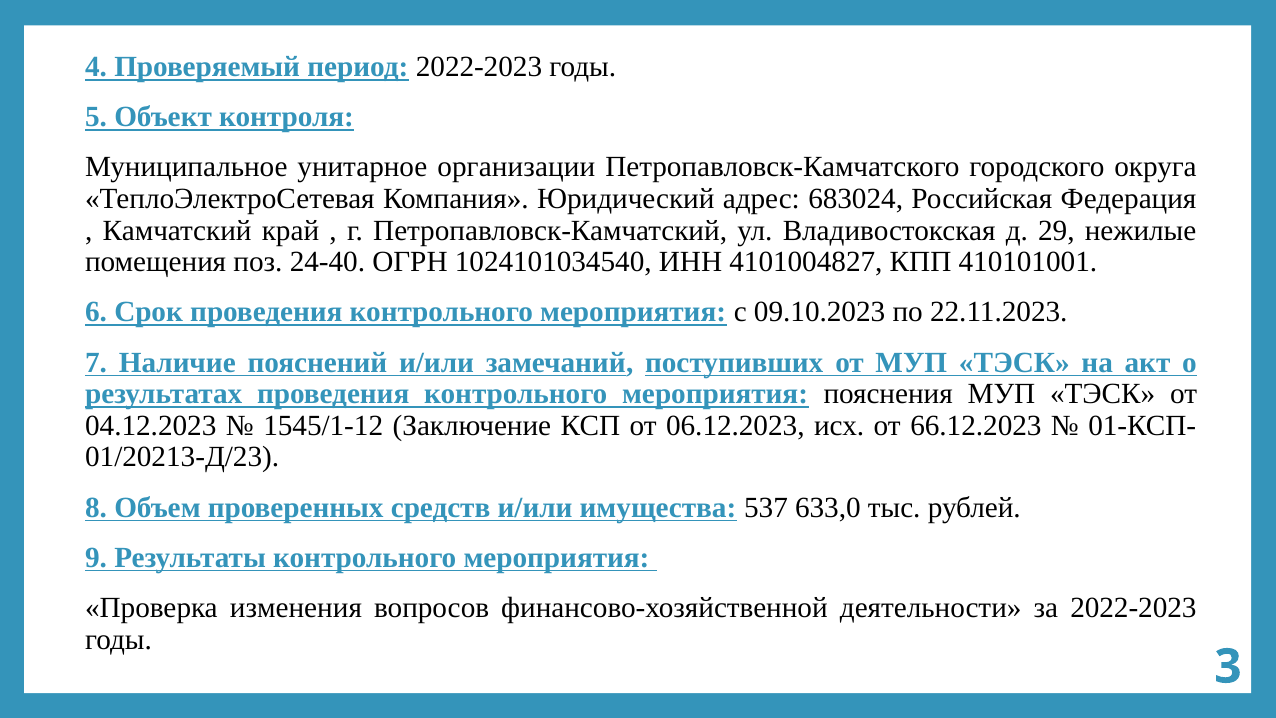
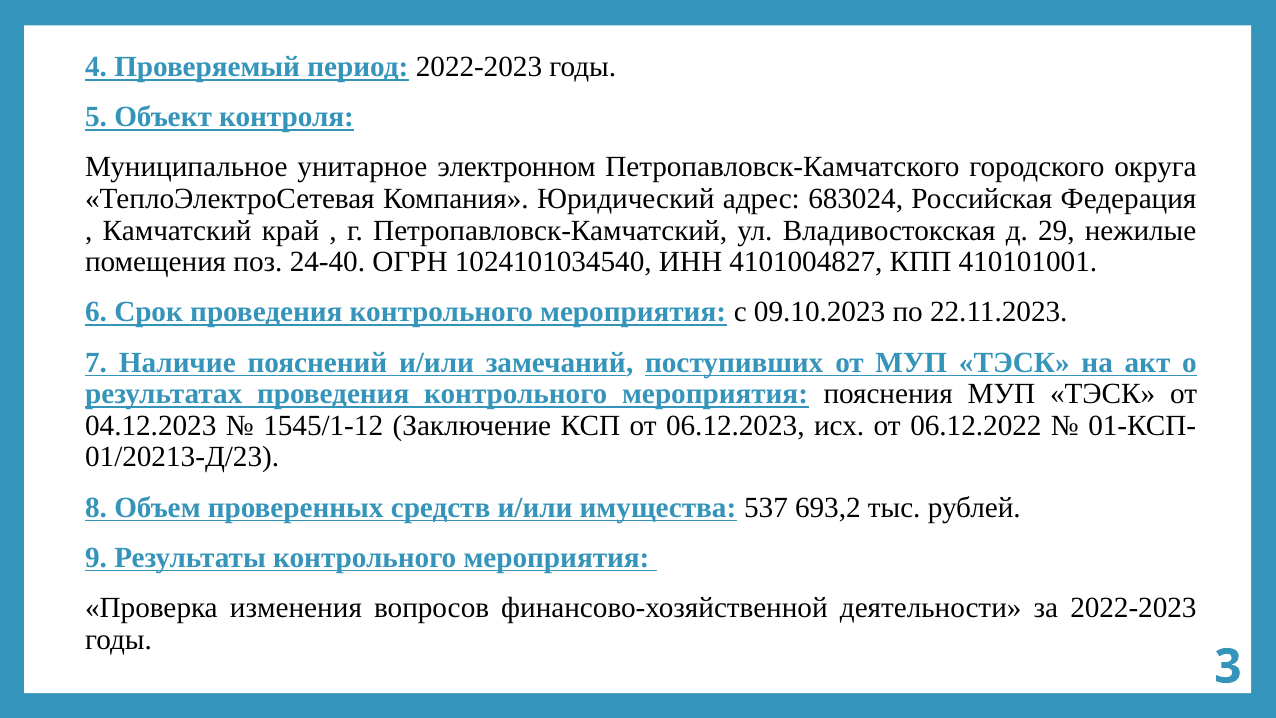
организации: организации -> электронном
66.12.2023: 66.12.2023 -> 06.12.2022
633,0: 633,0 -> 693,2
